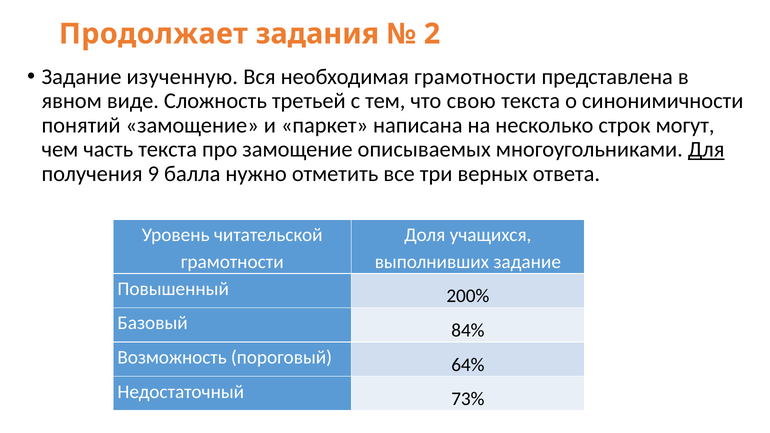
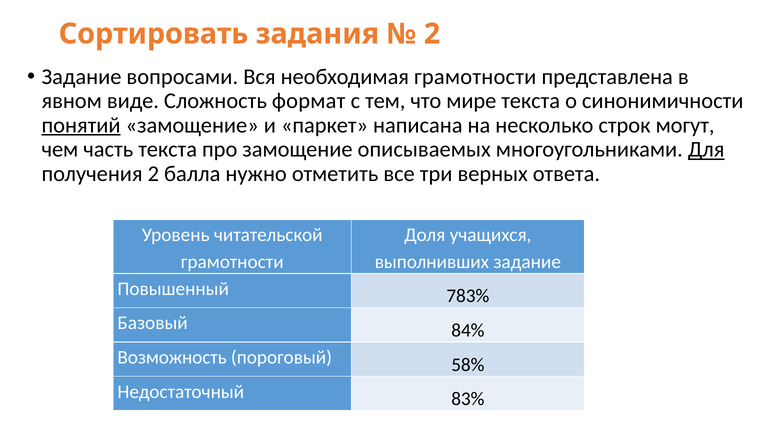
Продолжает: Продолжает -> Сортировать
изученную: изученную -> вопросами
третьей: третьей -> формат
свою: свою -> мире
понятий underline: none -> present
получения 9: 9 -> 2
200%: 200% -> 783%
64%: 64% -> 58%
73%: 73% -> 83%
